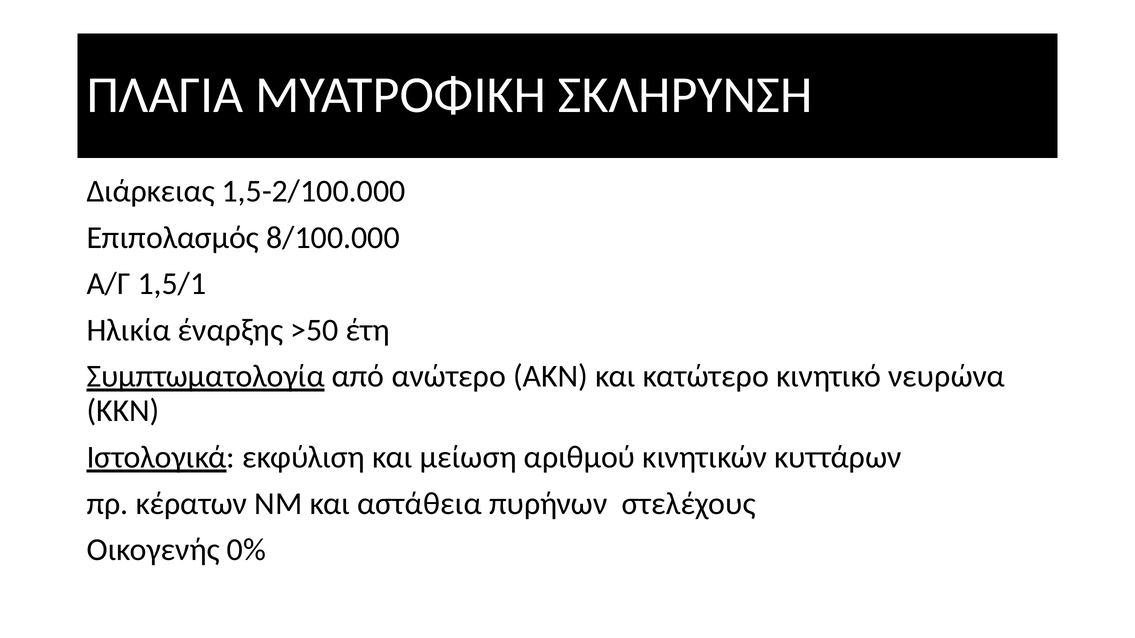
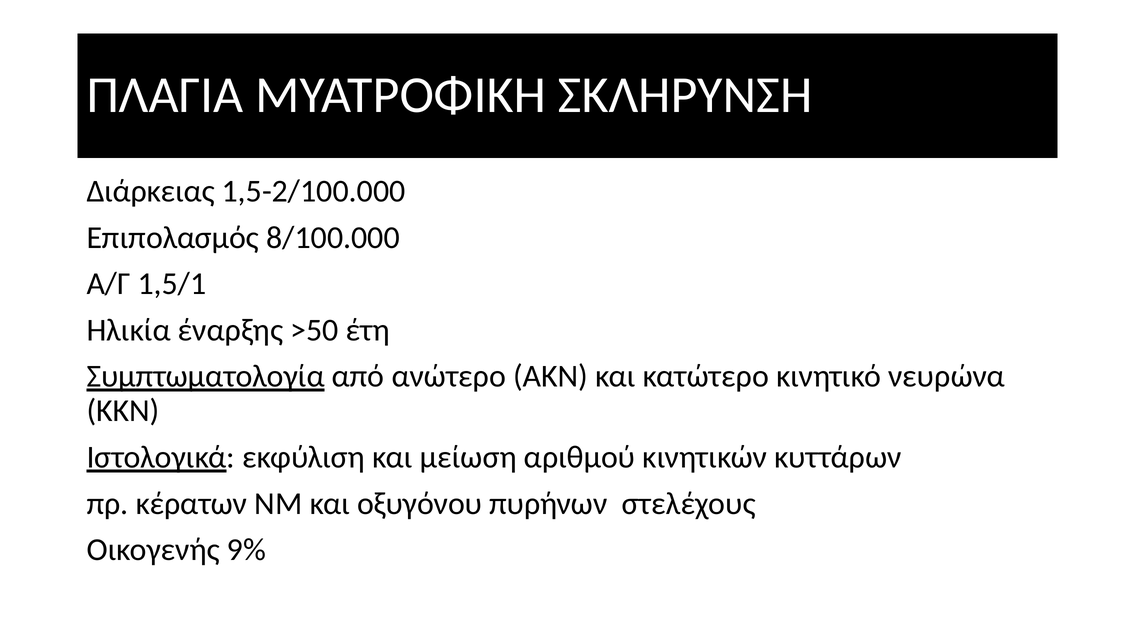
αστάθεια: αστάθεια -> οξυγόνου
0%: 0% -> 9%
